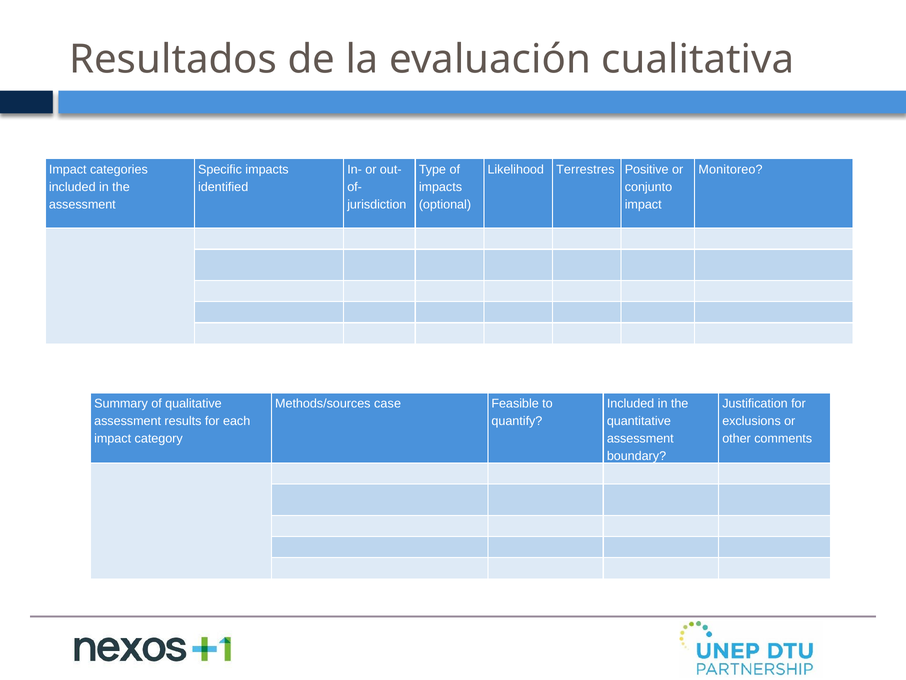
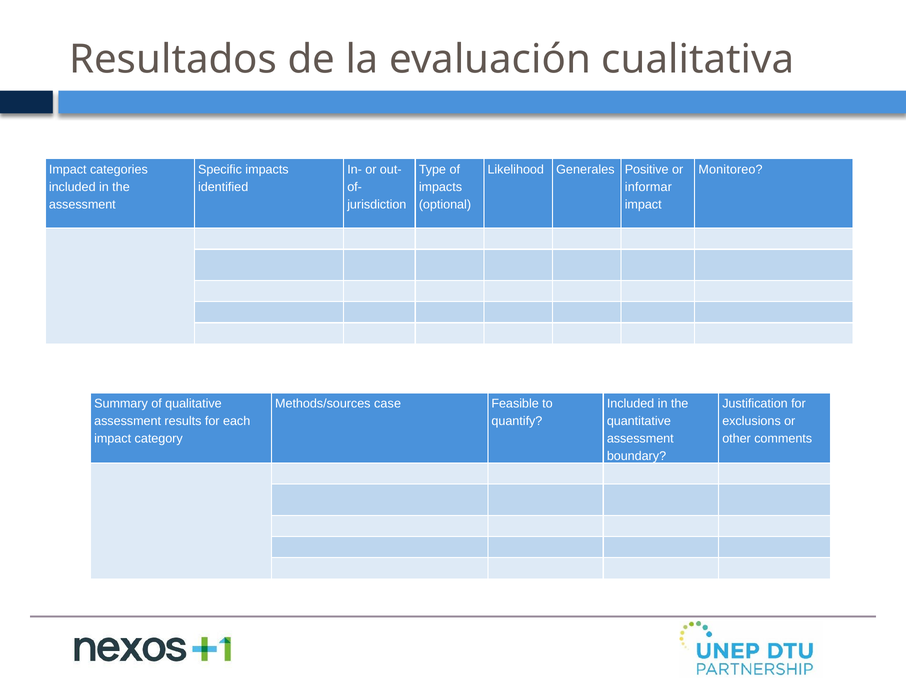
Terrestres: Terrestres -> Generales
conjunto: conjunto -> informar
